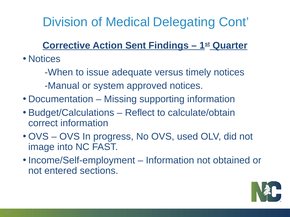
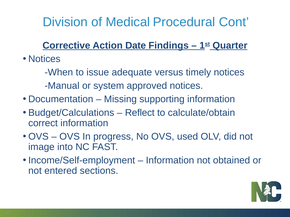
Delegating: Delegating -> Procedural
Sent: Sent -> Date
